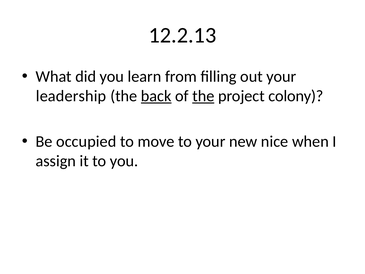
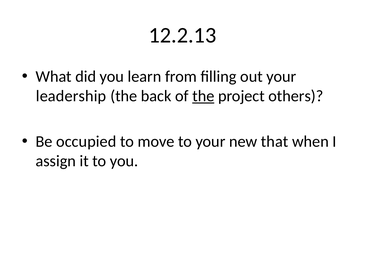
back underline: present -> none
colony: colony -> others
nice: nice -> that
